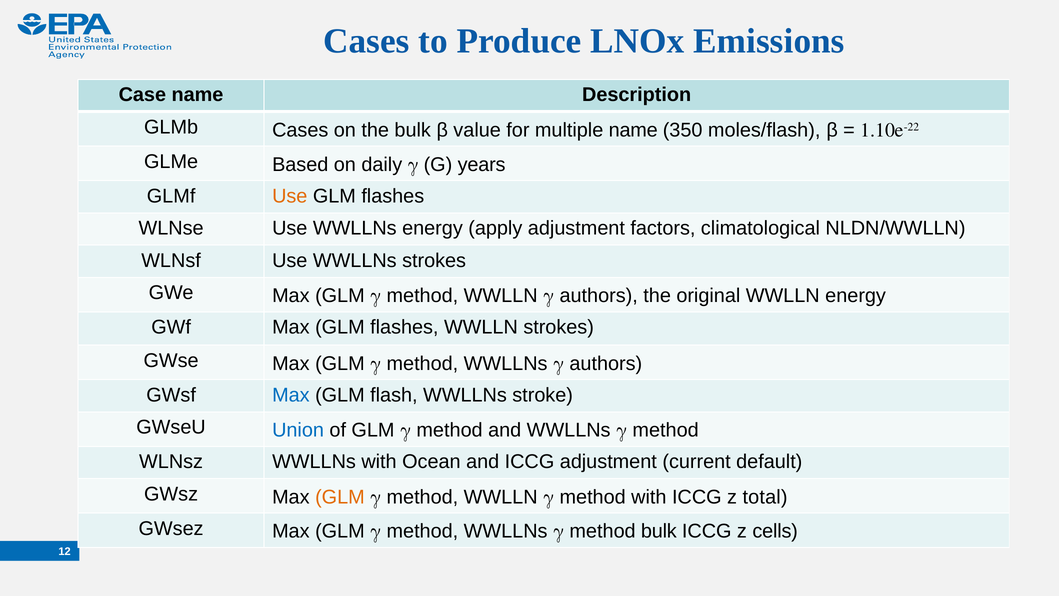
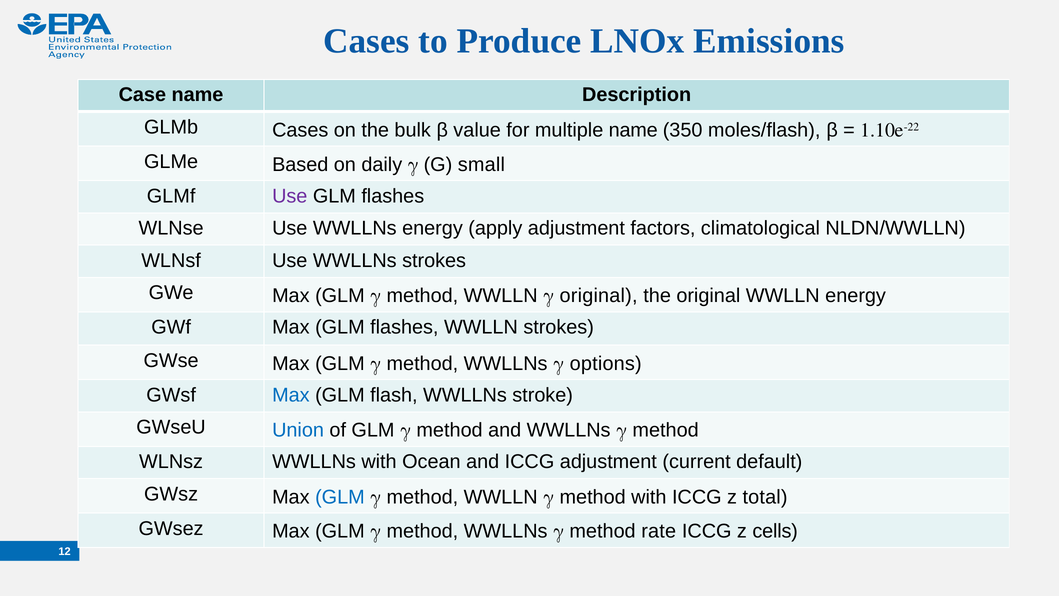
years: years -> small
Use at (290, 196) colour: orange -> purple
WWLLN γ authors: authors -> original
WWLLNs γ authors: authors -> options
GLM at (340, 497) colour: orange -> blue
method bulk: bulk -> rate
